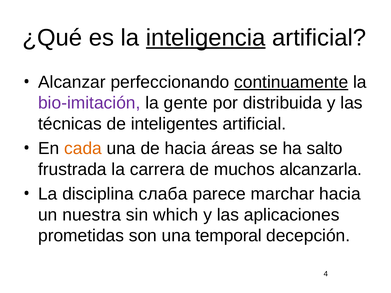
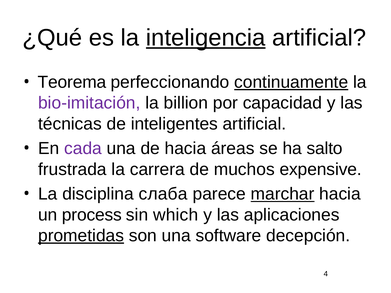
Alcanzar: Alcanzar -> Teorema
gente: gente -> billion
distribuida: distribuida -> capacidad
cada colour: orange -> purple
alcanzarla: alcanzarla -> expensive
marchar underline: none -> present
nuestra: nuestra -> process
prometidas underline: none -> present
temporal: temporal -> software
